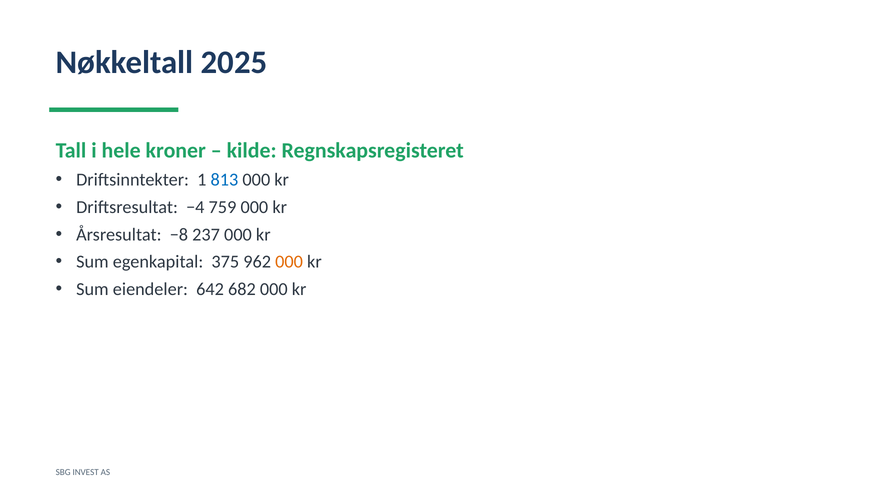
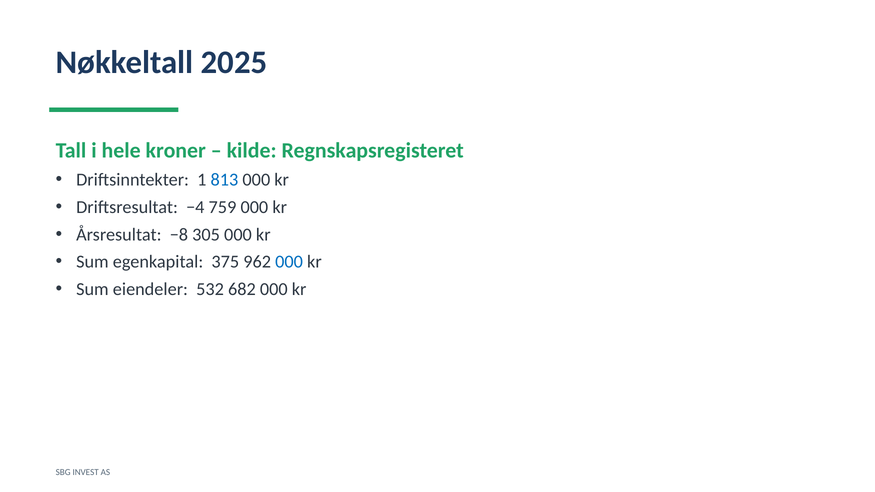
237: 237 -> 305
000 at (289, 262) colour: orange -> blue
642: 642 -> 532
